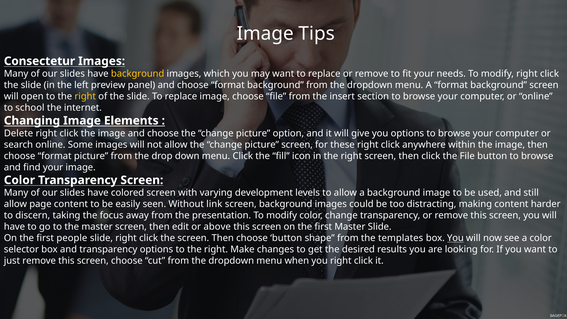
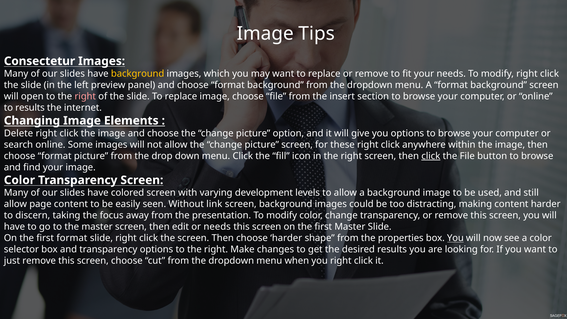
right at (85, 96) colour: yellow -> pink
to school: school -> results
click at (431, 156) underline: none -> present
or above: above -> needs
first people: people -> format
choose button: button -> harder
templates: templates -> properties
